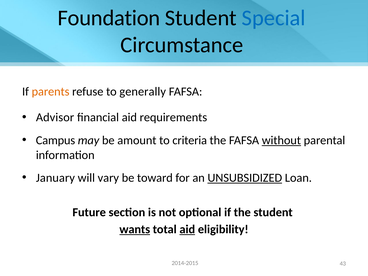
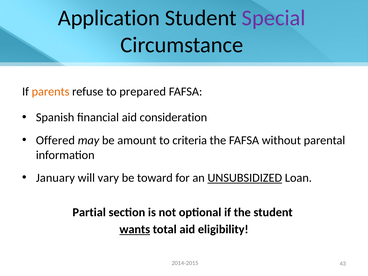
Foundation: Foundation -> Application
Special colour: blue -> purple
generally: generally -> prepared
Advisor: Advisor -> Spanish
requirements: requirements -> consideration
Campus: Campus -> Offered
without underline: present -> none
Future: Future -> Partial
aid at (187, 229) underline: present -> none
